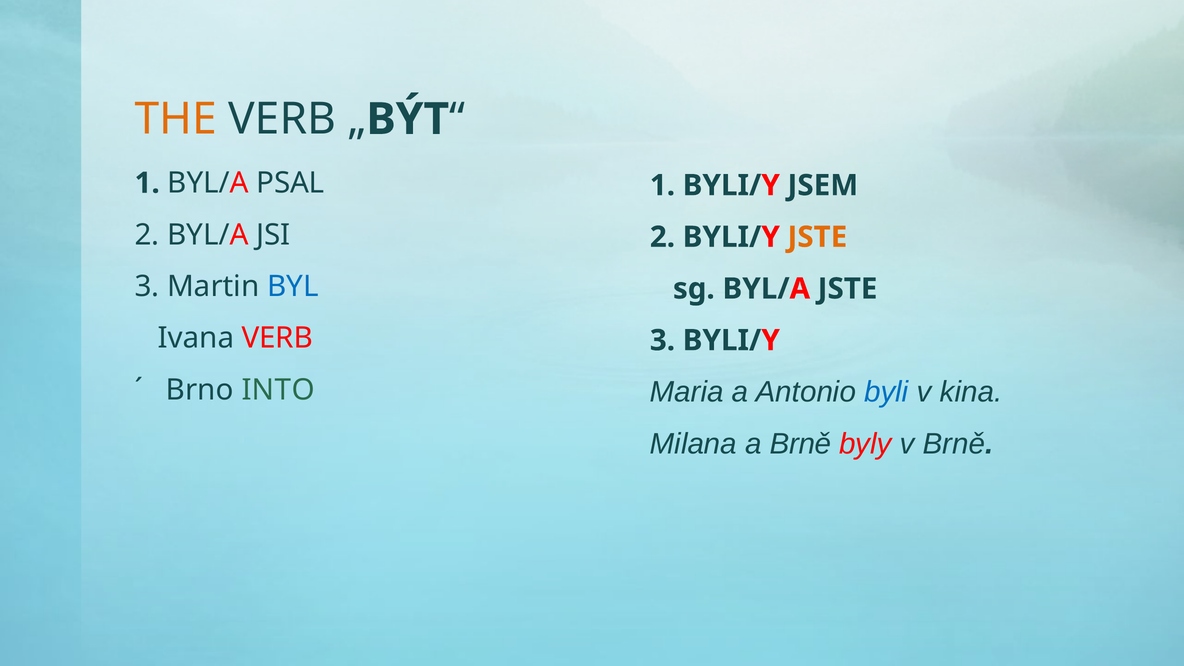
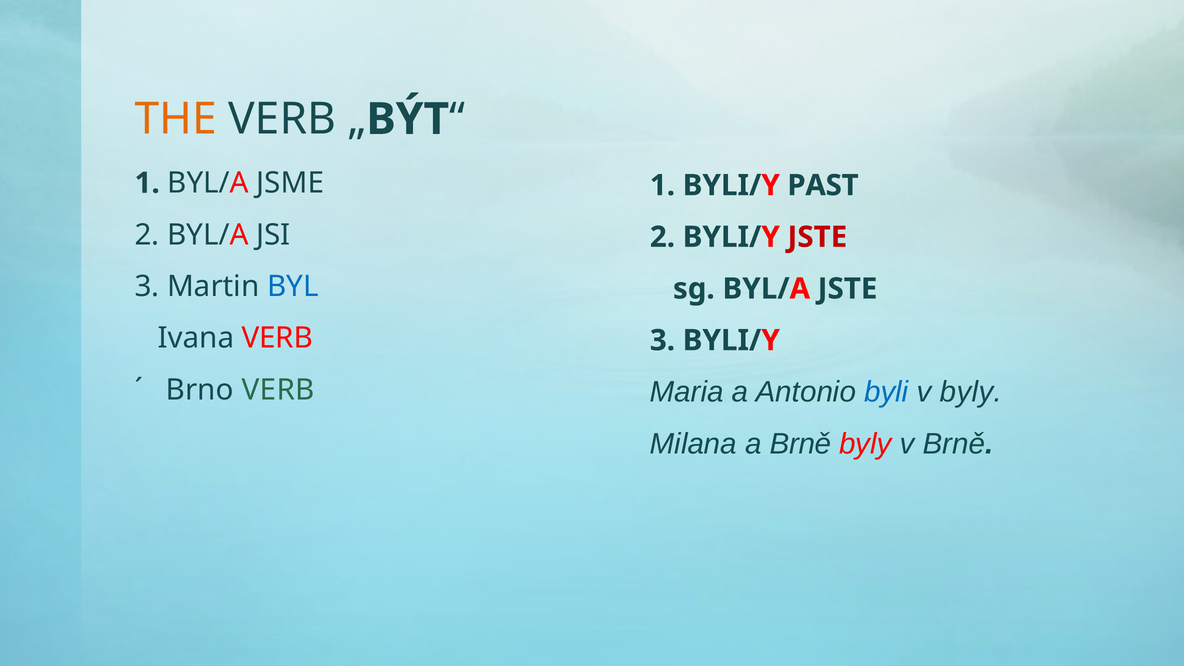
PSAL: PSAL -> JSME
JSEM: JSEM -> PAST
JSTE at (817, 237) colour: orange -> red
v kina: kina -> byly
Brno INTO: INTO -> VERB
